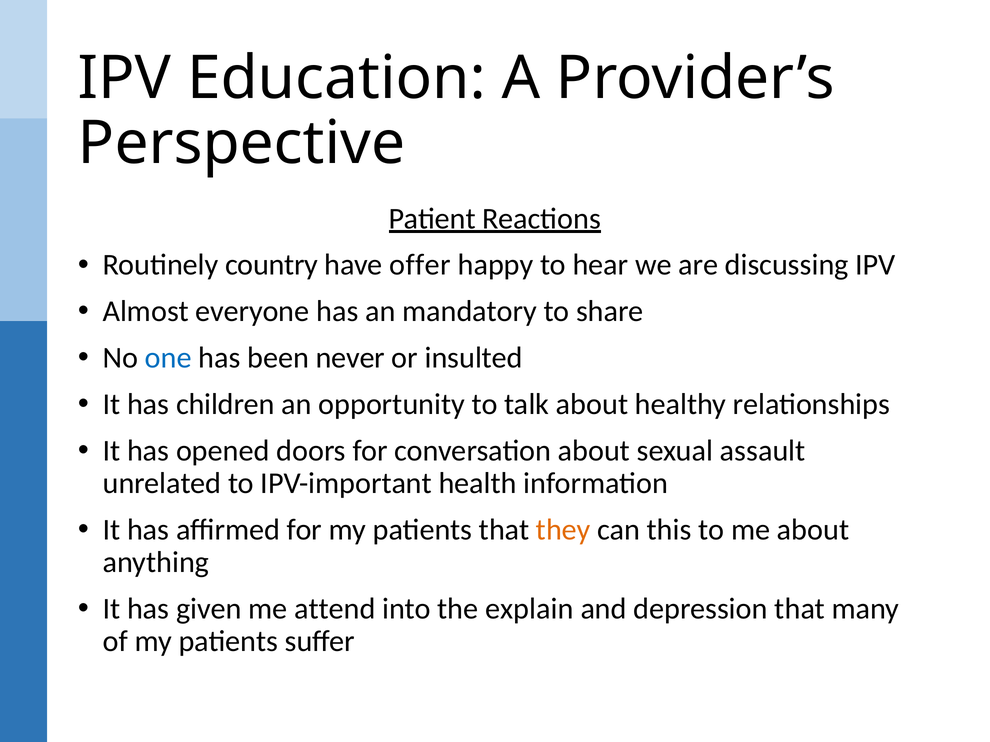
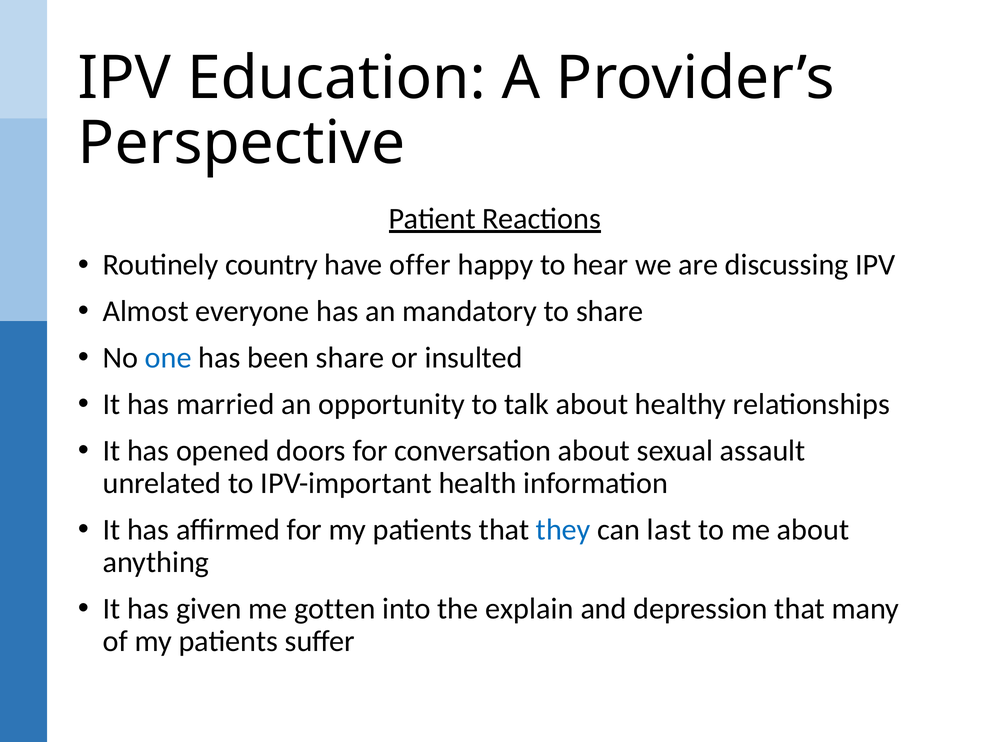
been never: never -> share
children: children -> married
they colour: orange -> blue
this: this -> last
attend: attend -> gotten
